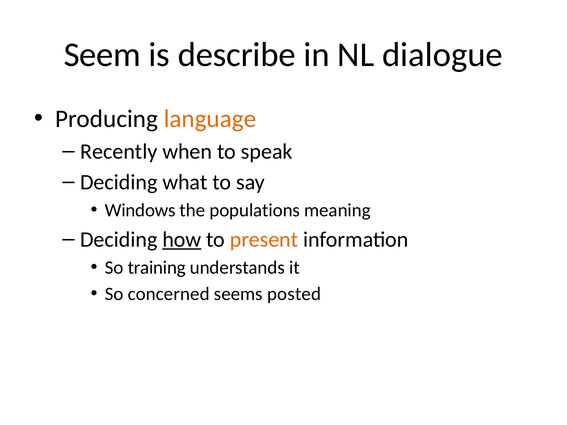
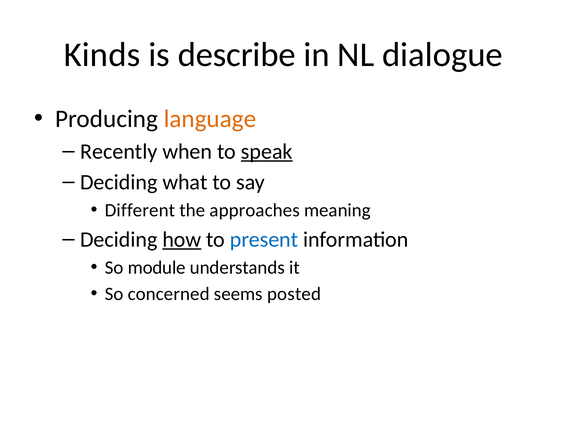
Seem: Seem -> Kinds
speak underline: none -> present
Windows: Windows -> Different
populations: populations -> approaches
present colour: orange -> blue
training: training -> module
